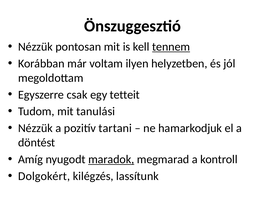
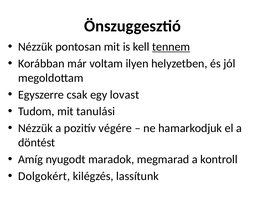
tetteit: tetteit -> lovast
tartani: tartani -> végére
maradok underline: present -> none
